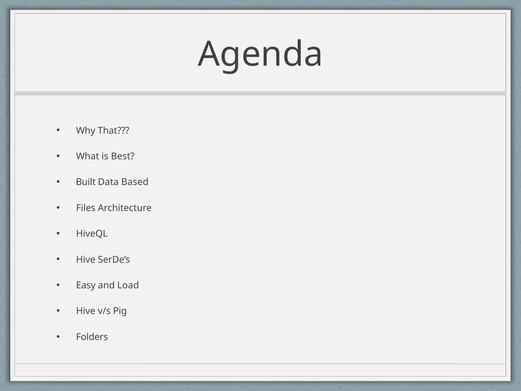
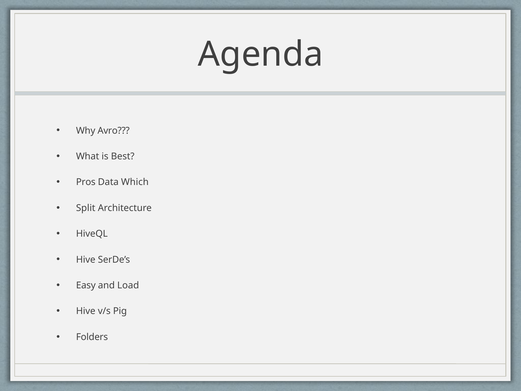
That: That -> Avro
Built: Built -> Pros
Based: Based -> Which
Files: Files -> Split
